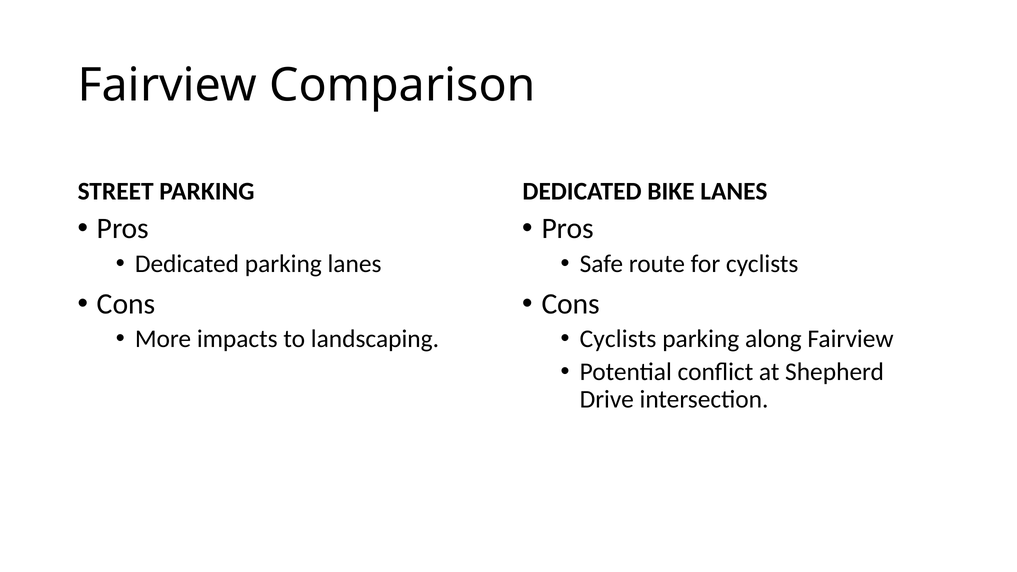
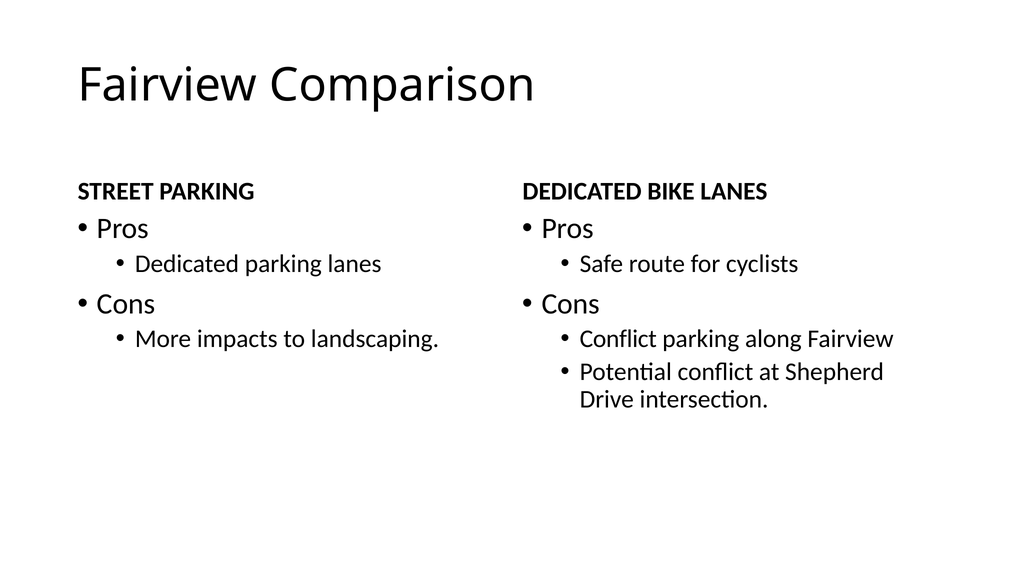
Cyclists at (618, 339): Cyclists -> Conflict
